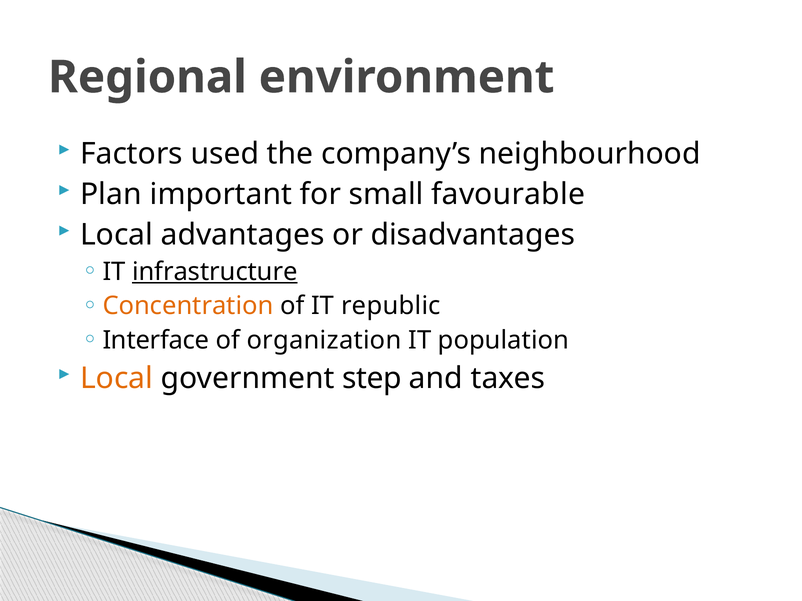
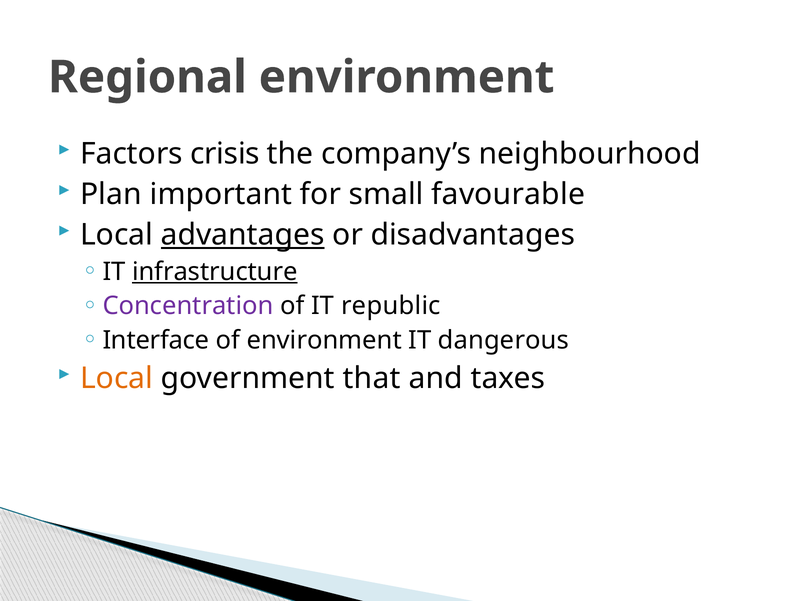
used: used -> crisis
advantages underline: none -> present
Concentration colour: orange -> purple
of organization: organization -> environment
population: population -> dangerous
step: step -> that
